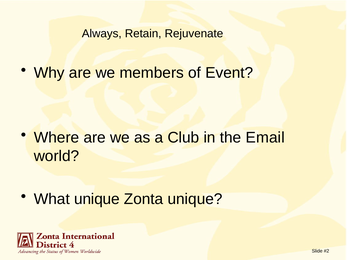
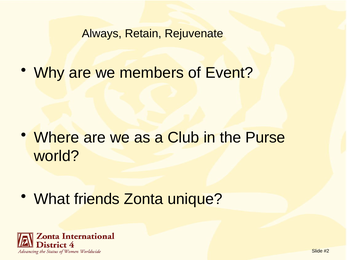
Email: Email -> Purse
What unique: unique -> friends
